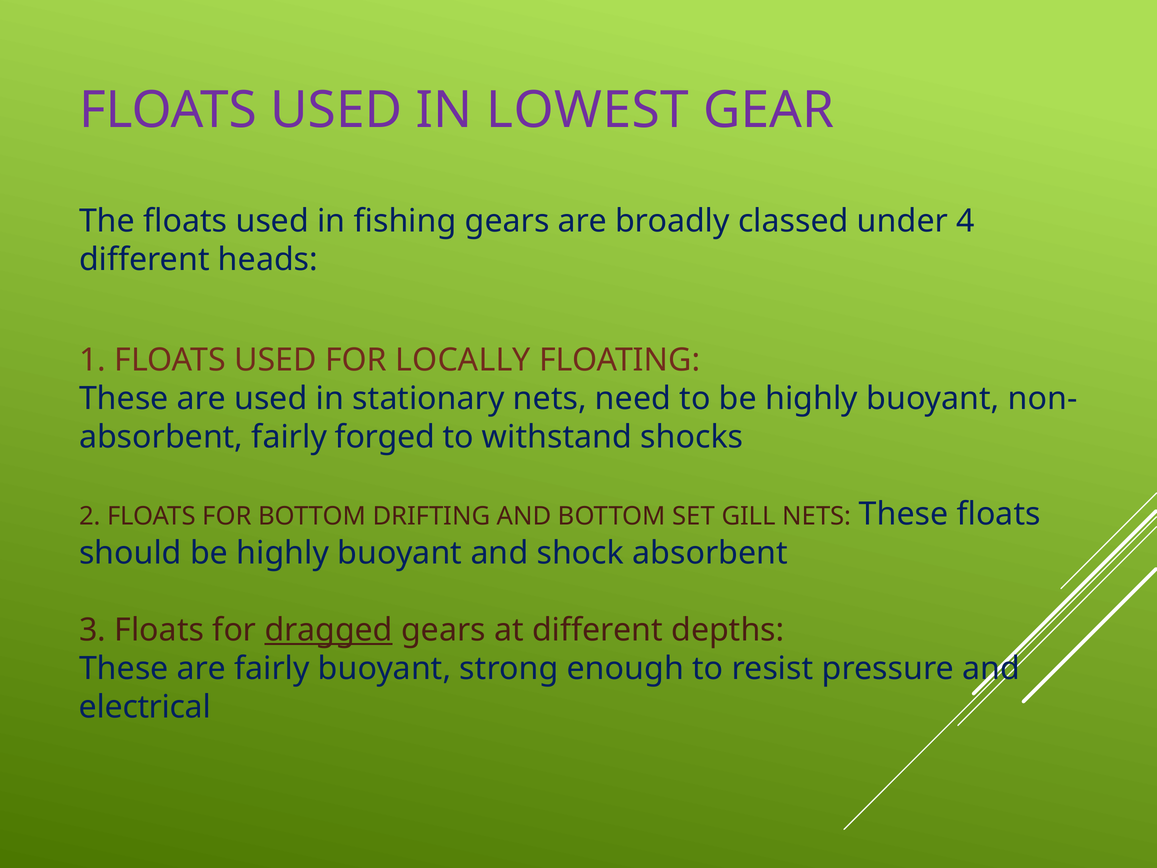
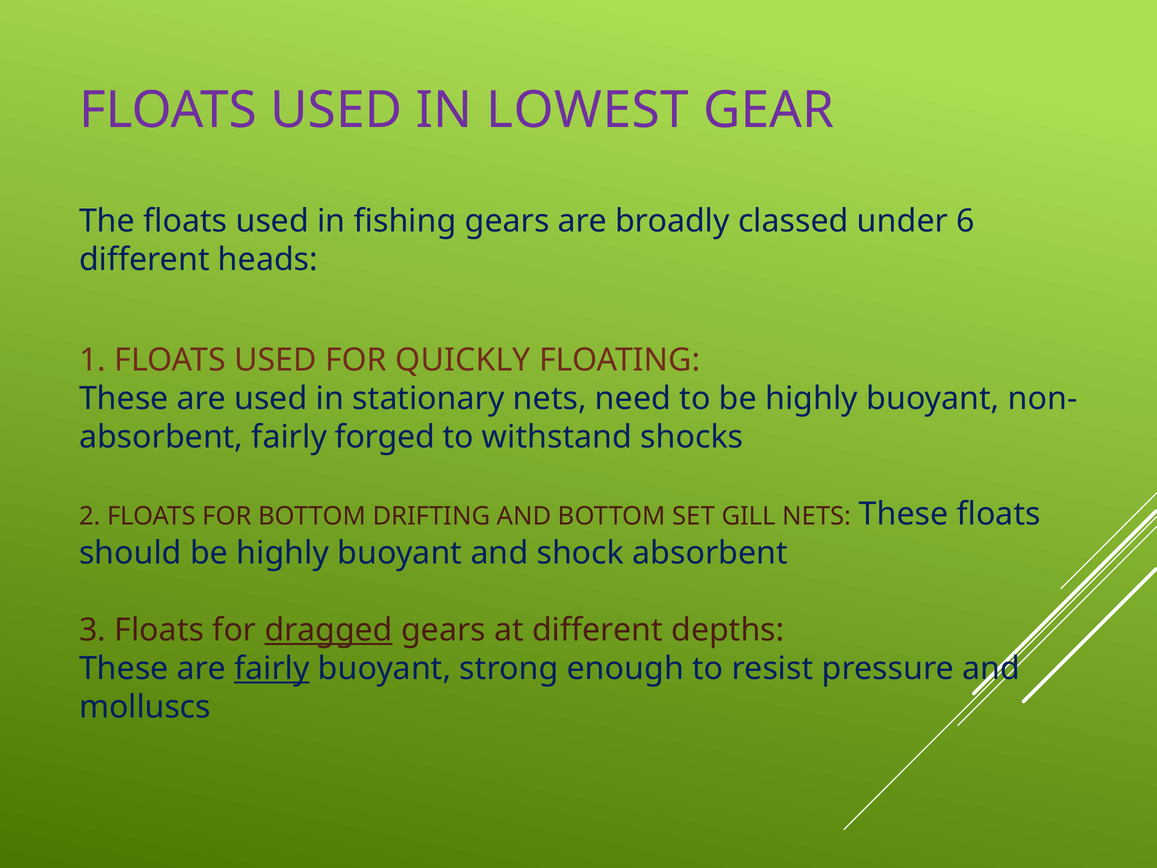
4: 4 -> 6
LOCALLY: LOCALLY -> QUICKLY
fairly at (272, 669) underline: none -> present
electrical: electrical -> molluscs
